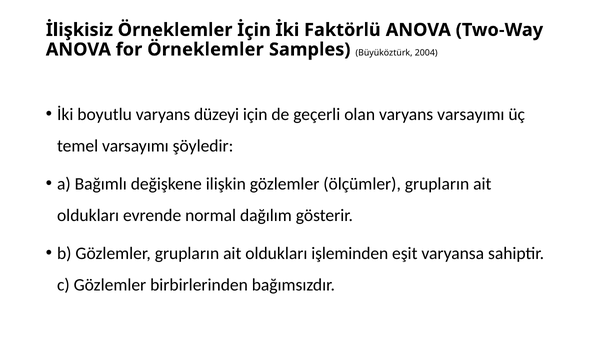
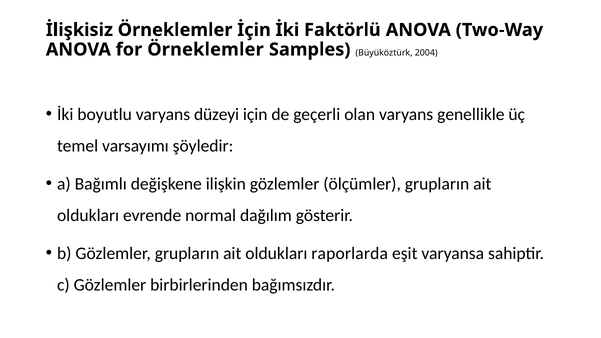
varyans varsayımı: varsayımı -> genellikle
işleminden: işleminden -> raporlarda
